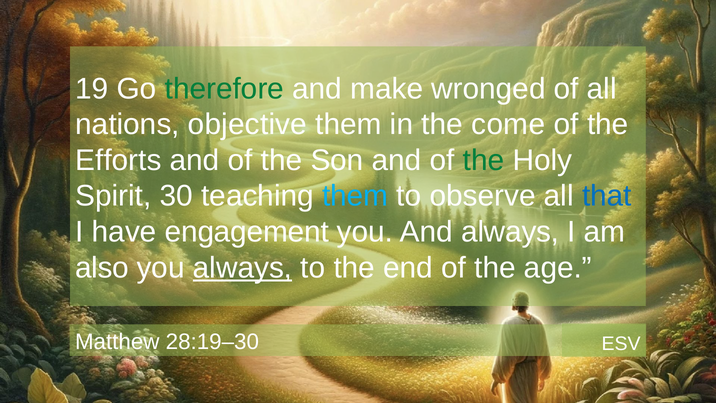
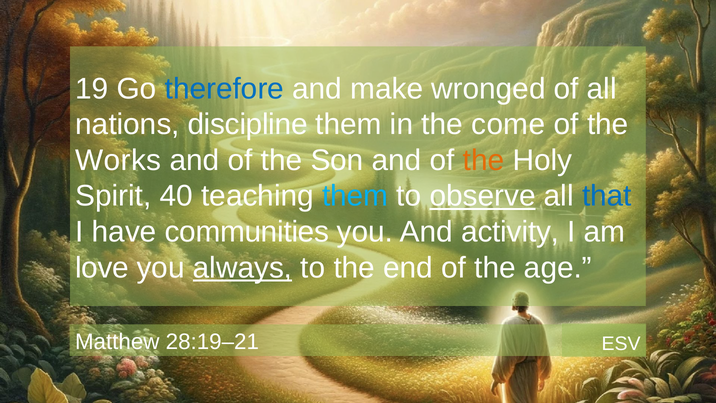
therefore colour: green -> blue
objective: objective -> discipline
Efforts: Efforts -> Works
the at (484, 160) colour: green -> orange
30: 30 -> 40
observe underline: none -> present
engagement: engagement -> communities
And always: always -> activity
also: also -> love
28:19–30: 28:19–30 -> 28:19–21
